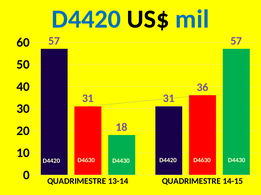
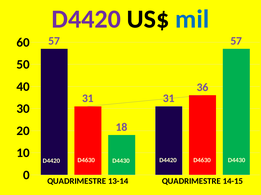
D4420 at (86, 19) colour: blue -> purple
